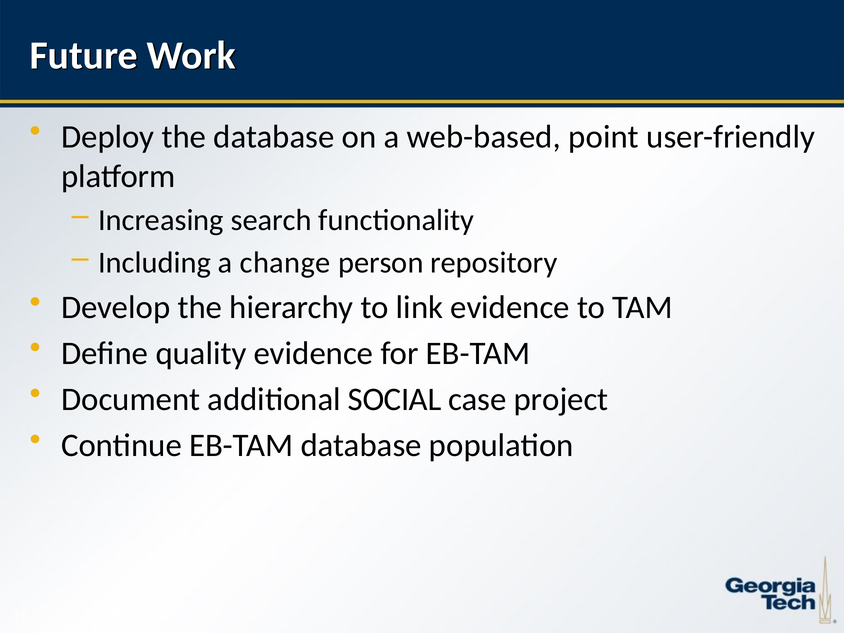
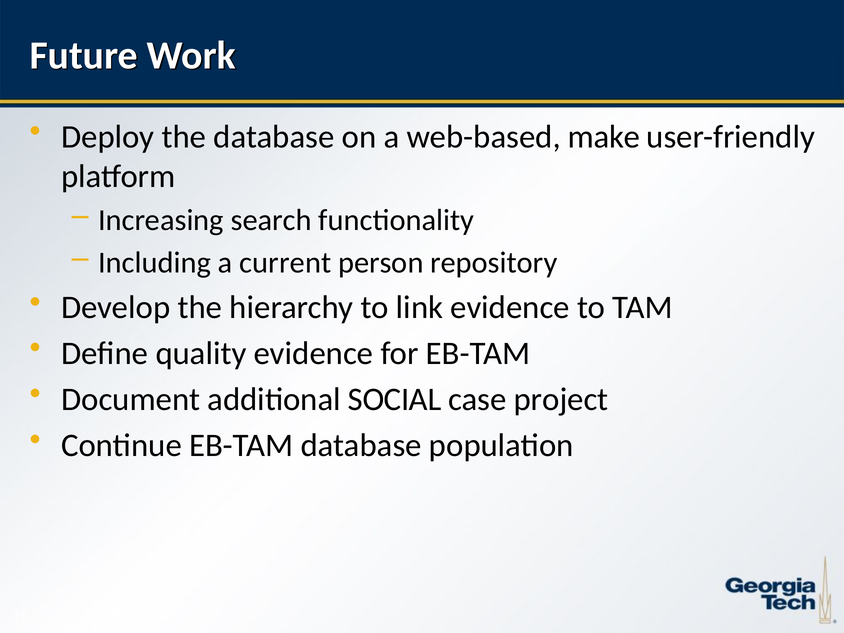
point: point -> make
change: change -> current
